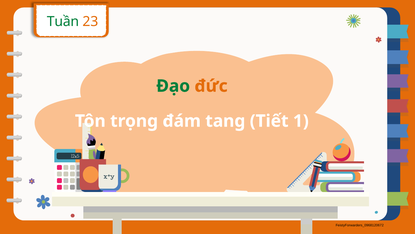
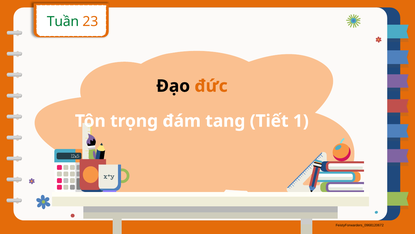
Đạo colour: green -> black
